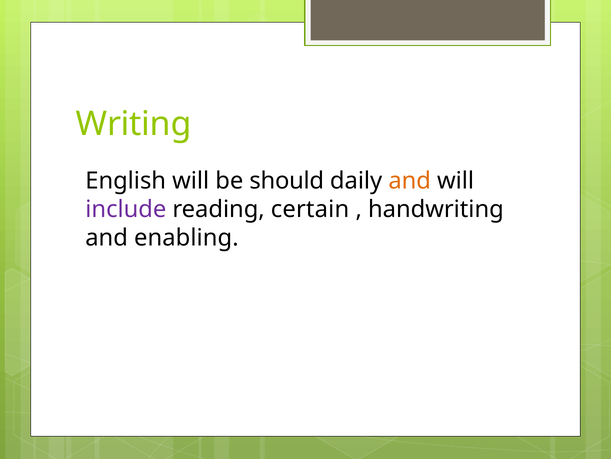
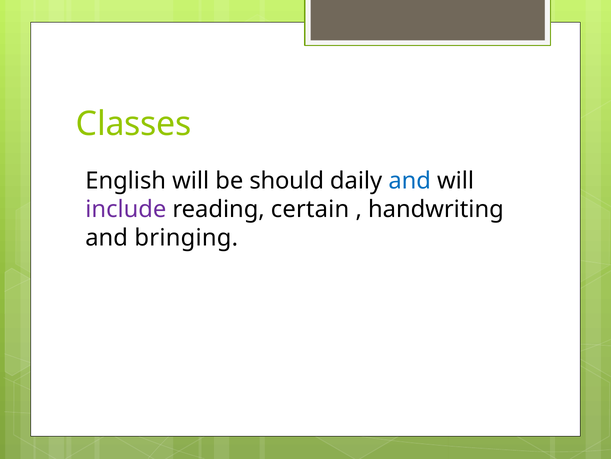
Writing: Writing -> Classes
and at (410, 181) colour: orange -> blue
enabling: enabling -> bringing
